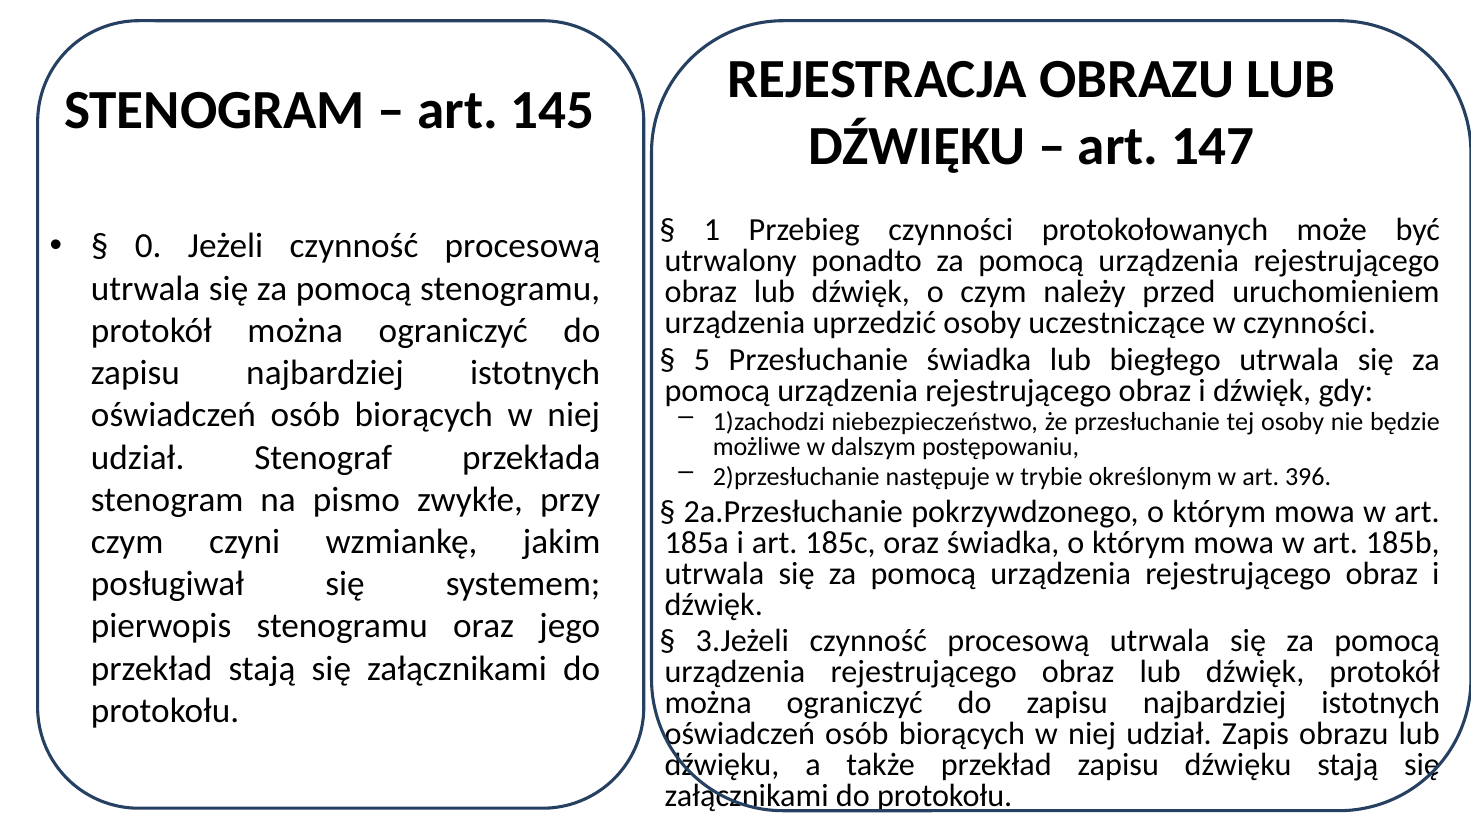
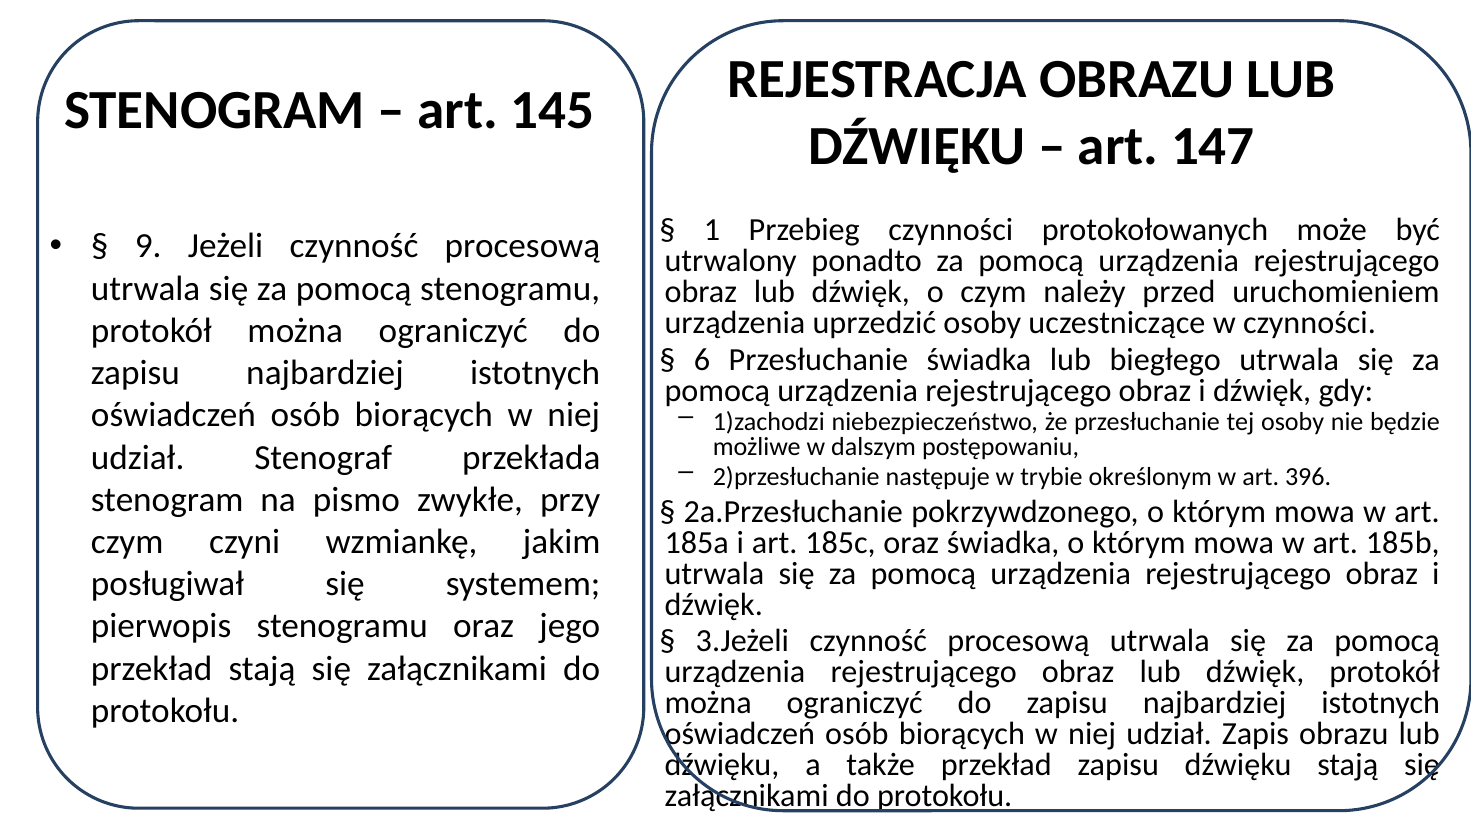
0: 0 -> 9
5: 5 -> 6
